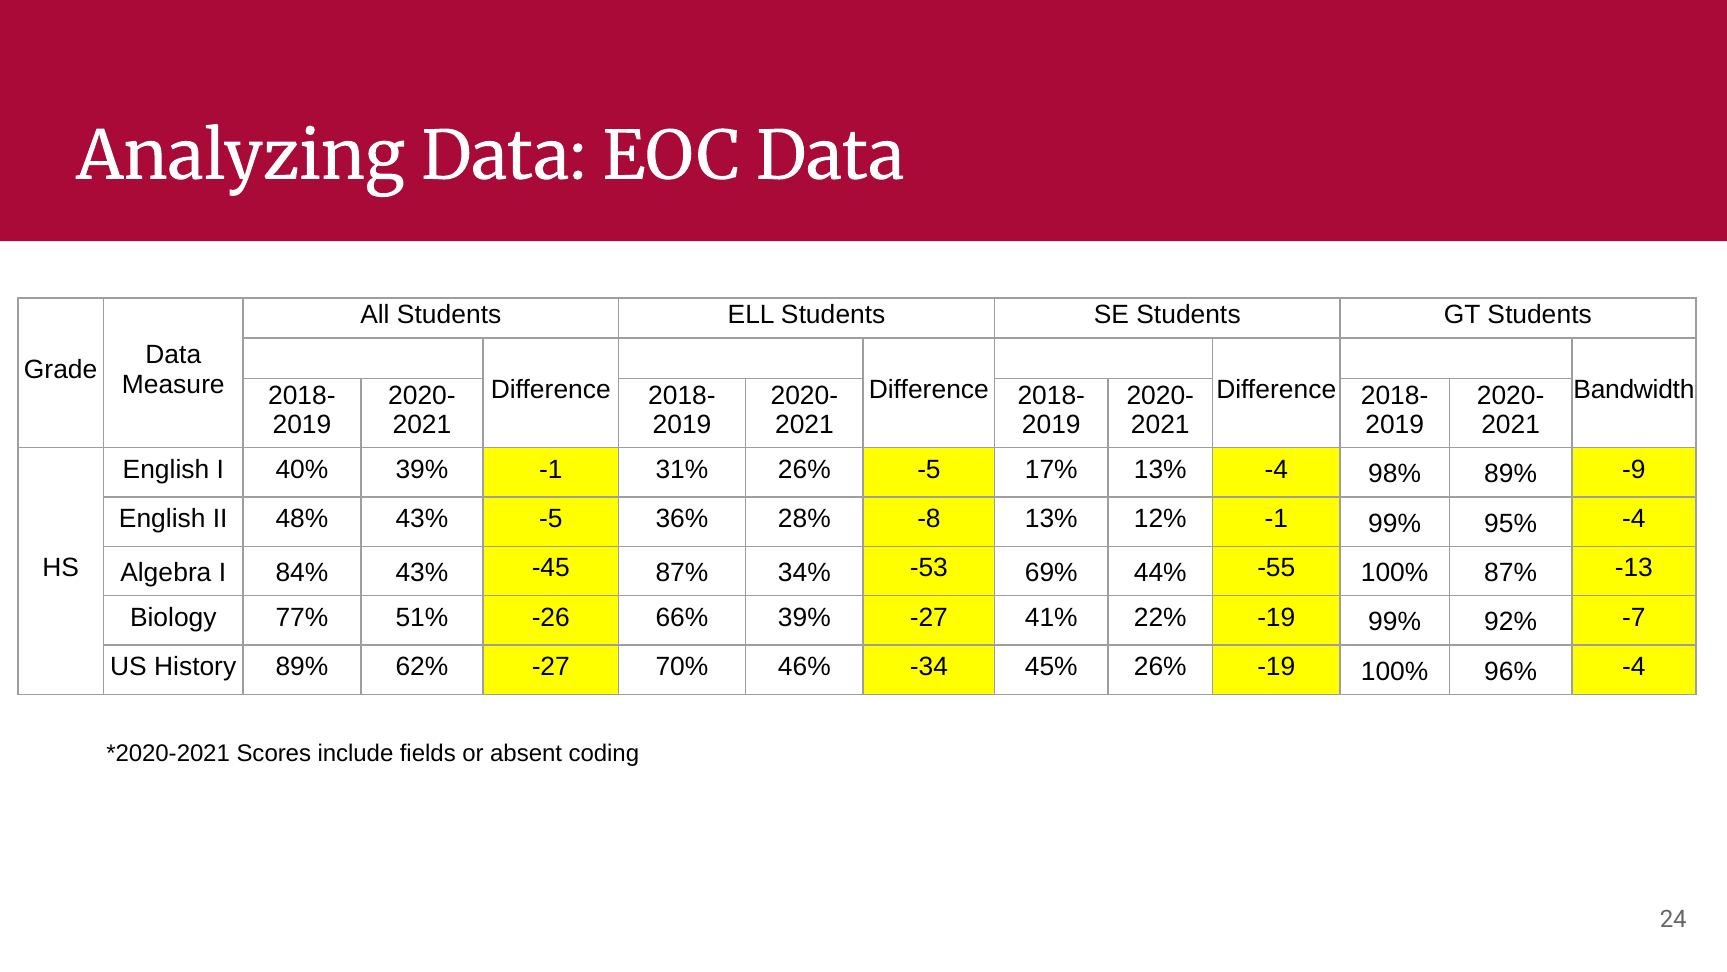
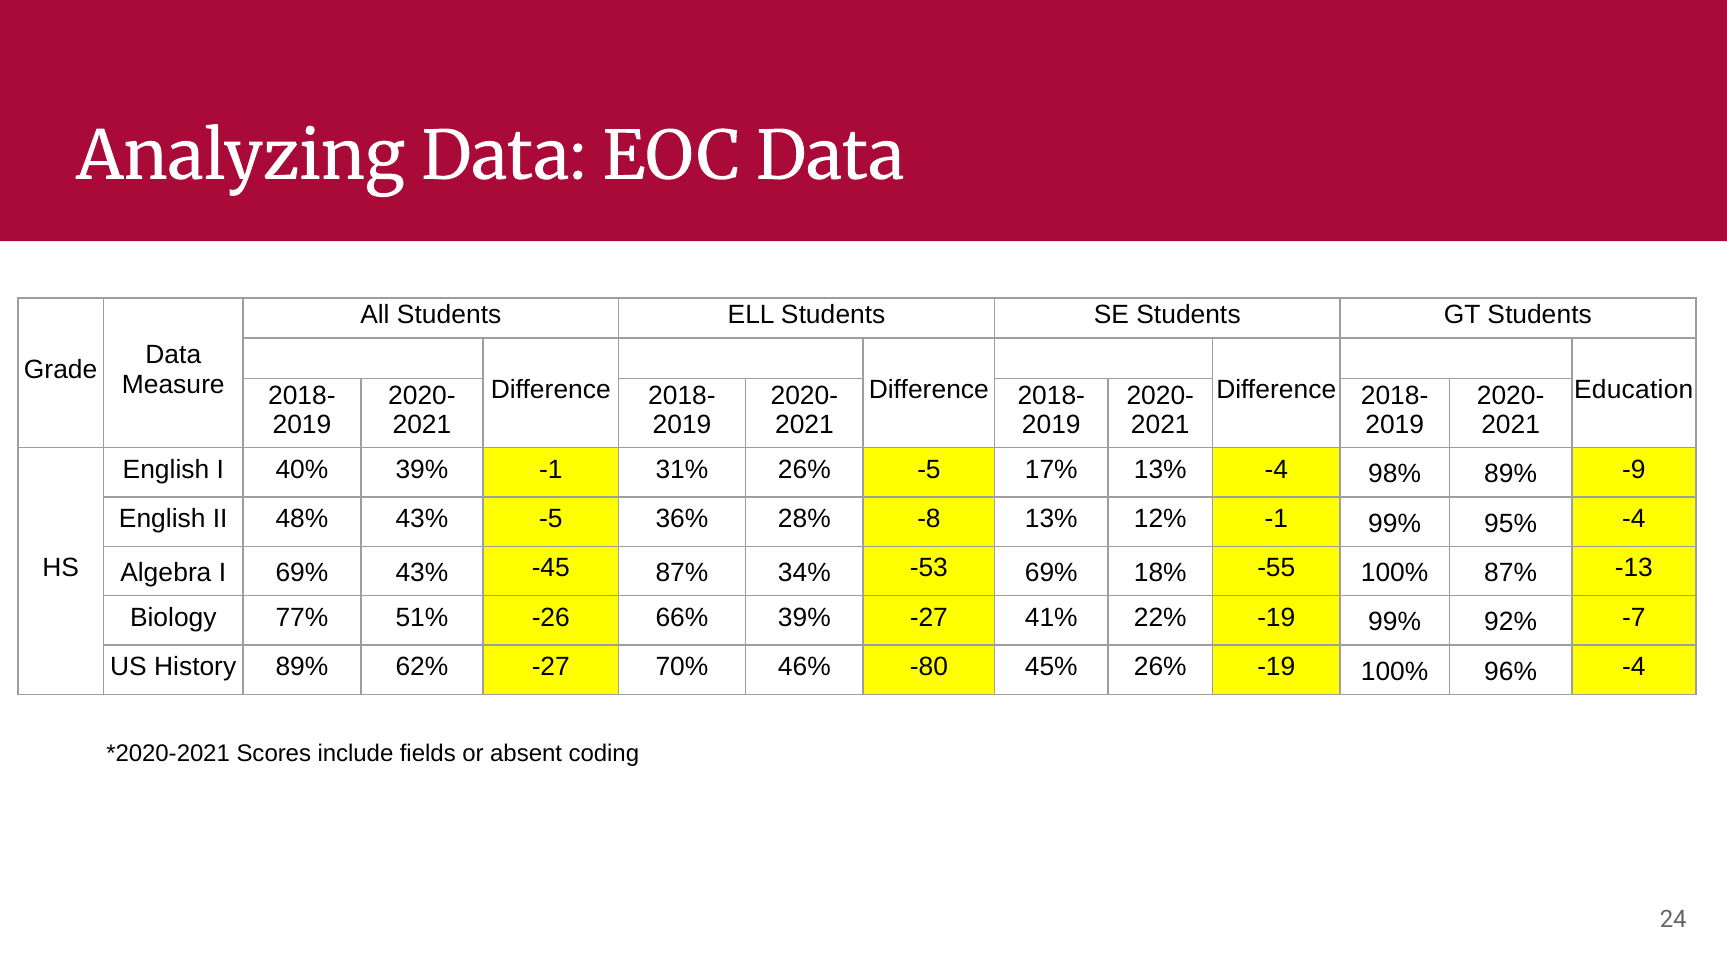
Bandwidth: Bandwidth -> Education
I 84%: 84% -> 69%
44%: 44% -> 18%
-34: -34 -> -80
